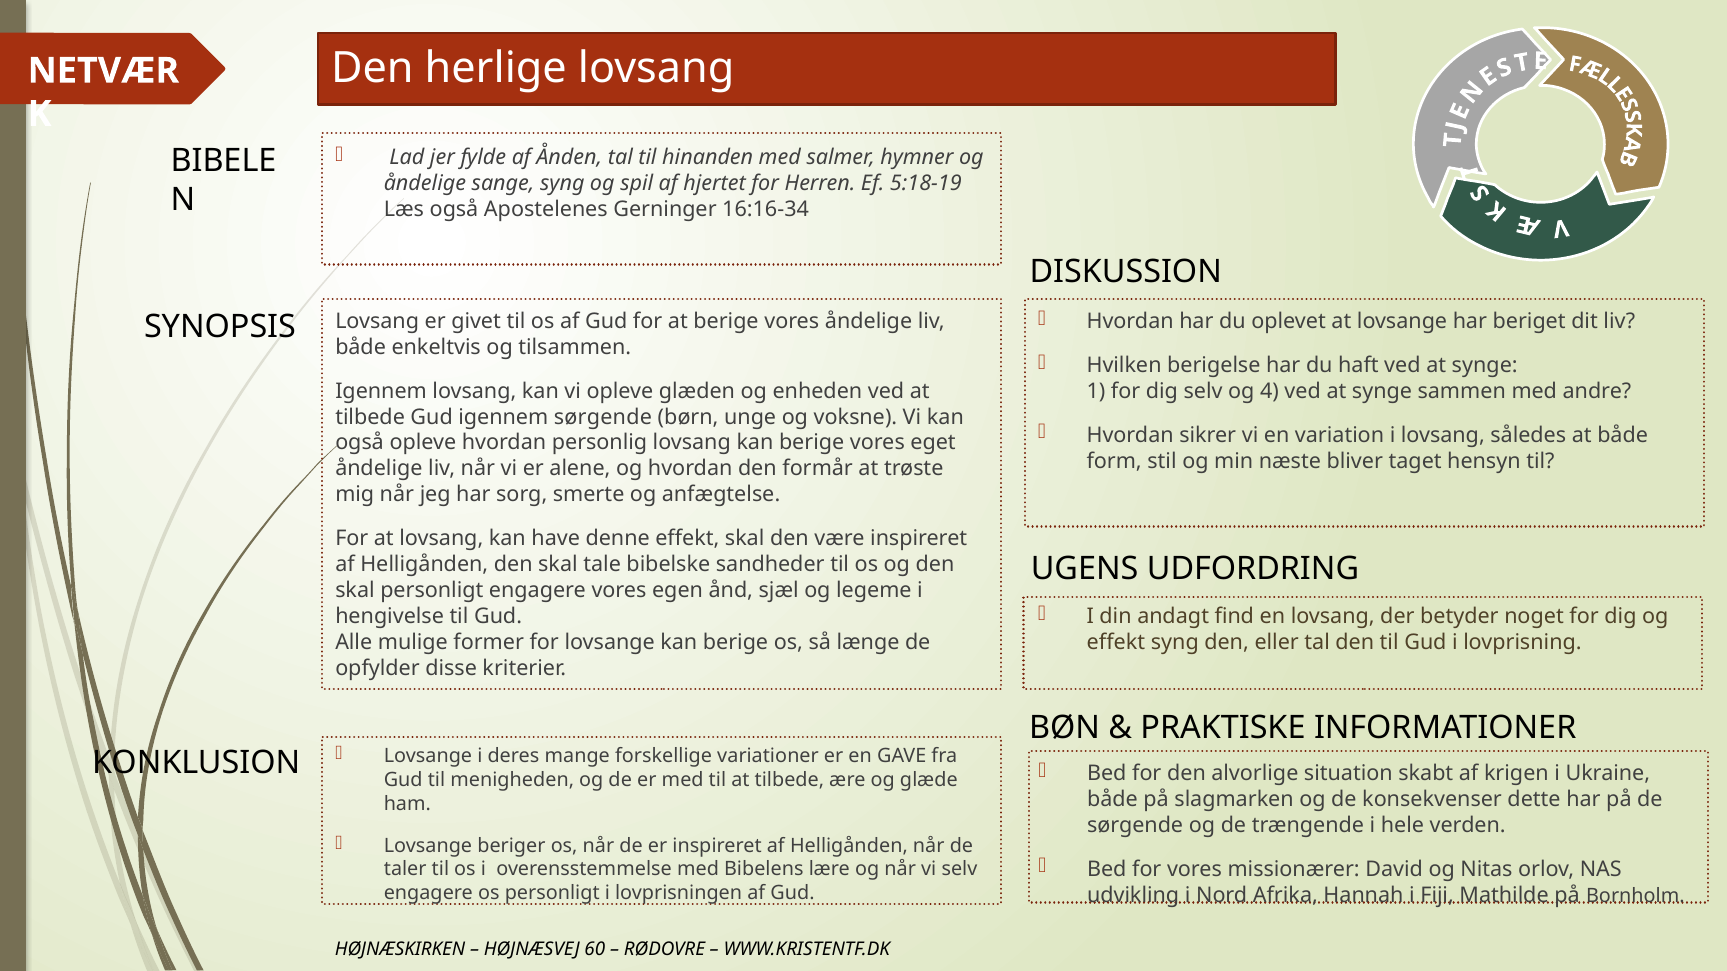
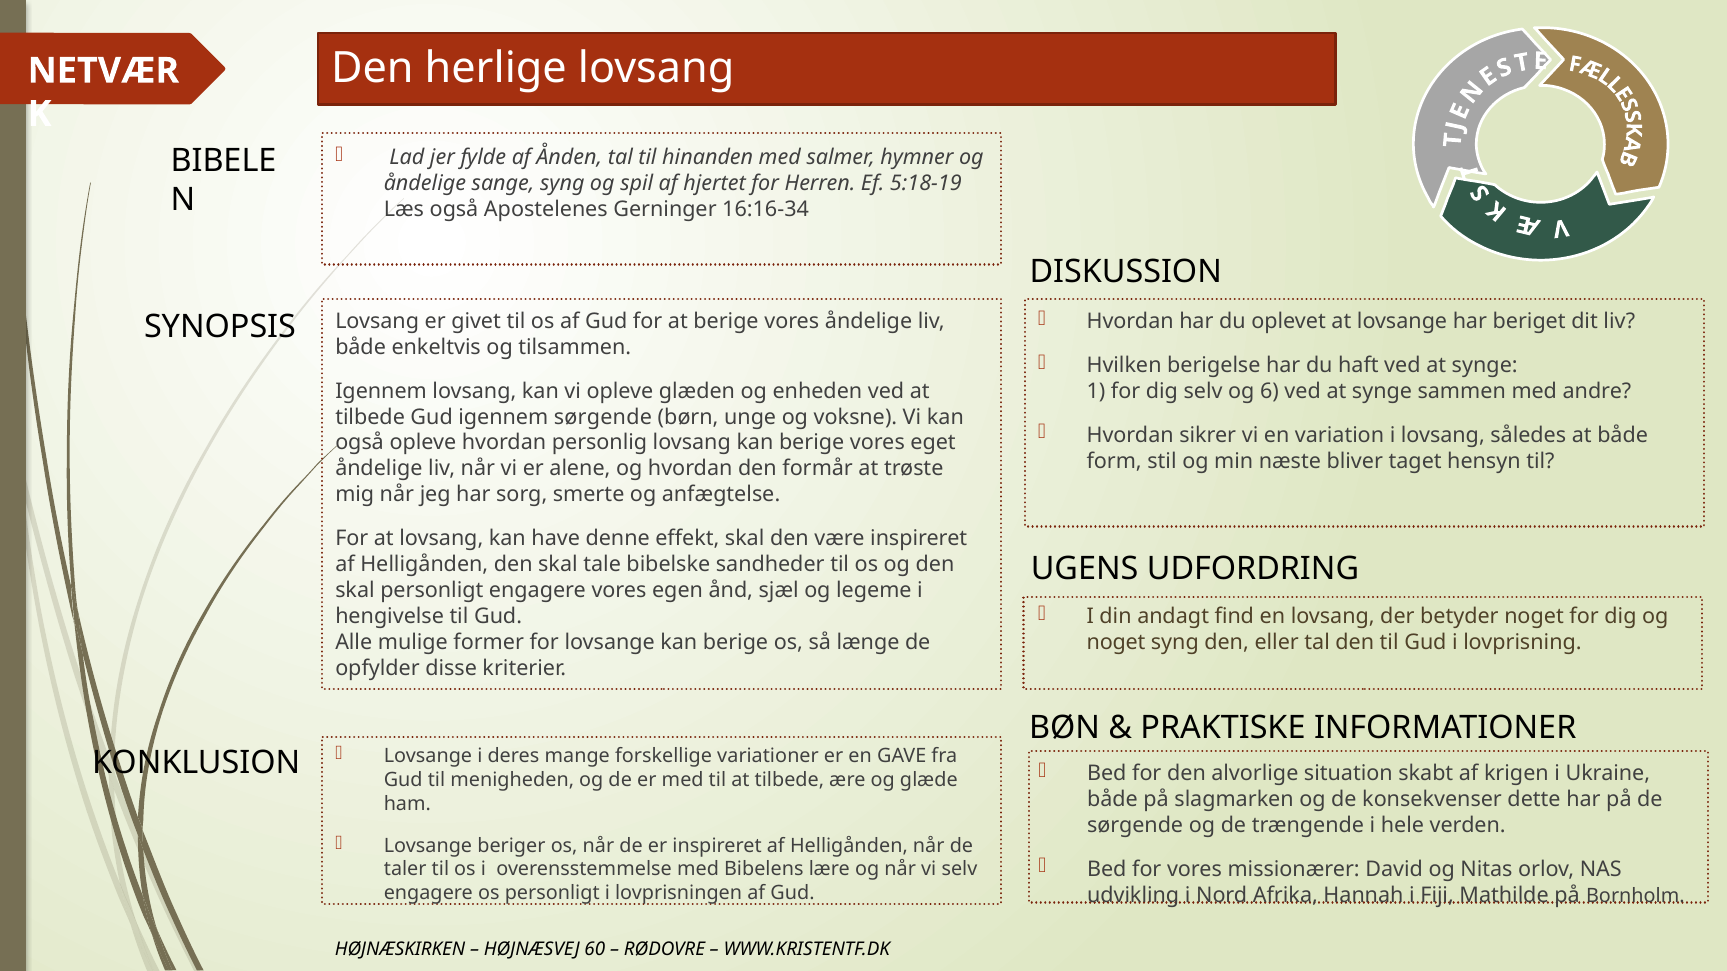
4: 4 -> 6
effekt at (1116, 643): effekt -> noget
